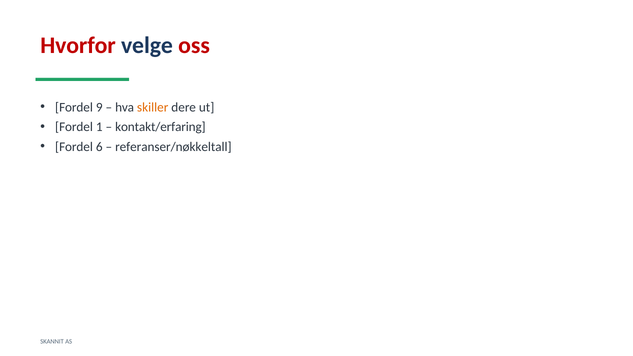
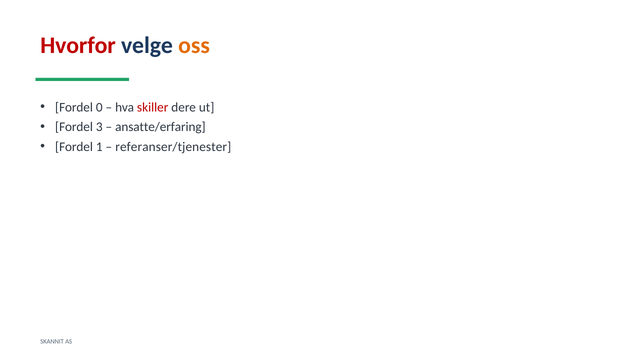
oss colour: red -> orange
9: 9 -> 0
skiller colour: orange -> red
1: 1 -> 3
kontakt/erfaring: kontakt/erfaring -> ansatte/erfaring
6: 6 -> 1
referanser/nøkkeltall: referanser/nøkkeltall -> referanser/tjenester
